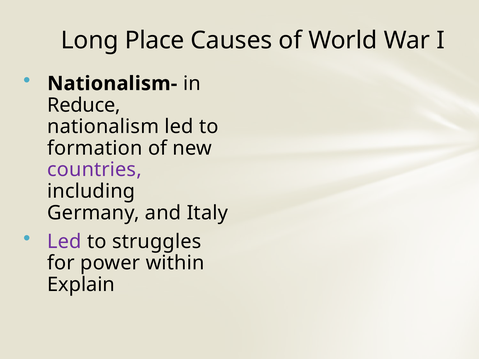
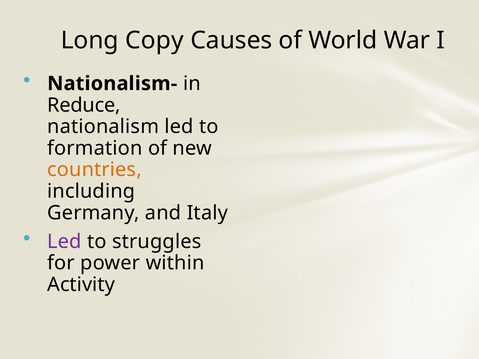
Place: Place -> Copy
countries colour: purple -> orange
Explain: Explain -> Activity
